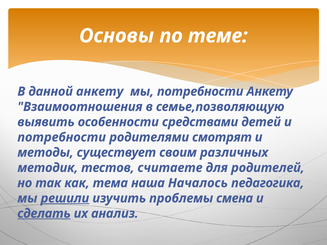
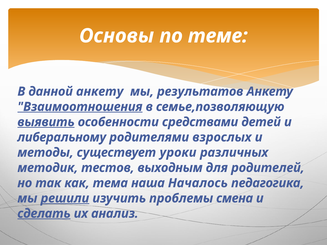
мы потребности: потребности -> результатов
Взаимоотношения underline: none -> present
выявить underline: none -> present
потребности at (62, 137): потребности -> либеральному
смотрят: смотрят -> взрослых
своим: своим -> уроки
считаете: считаете -> выходным
